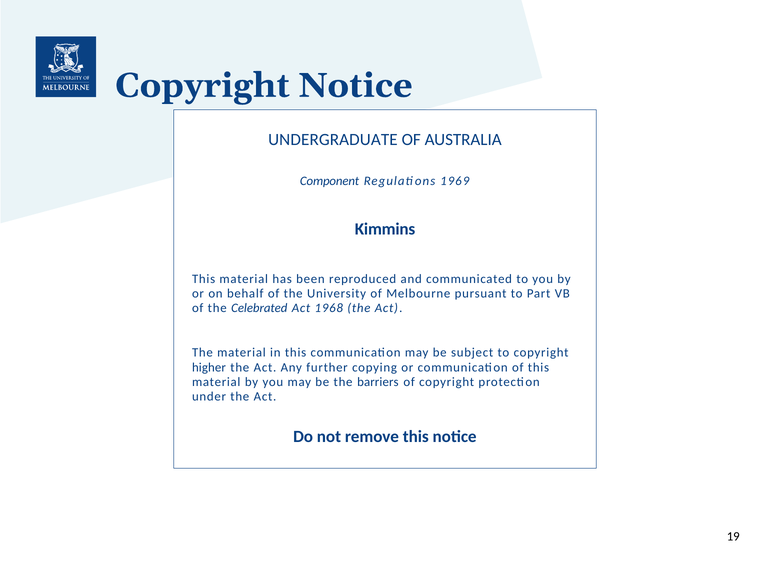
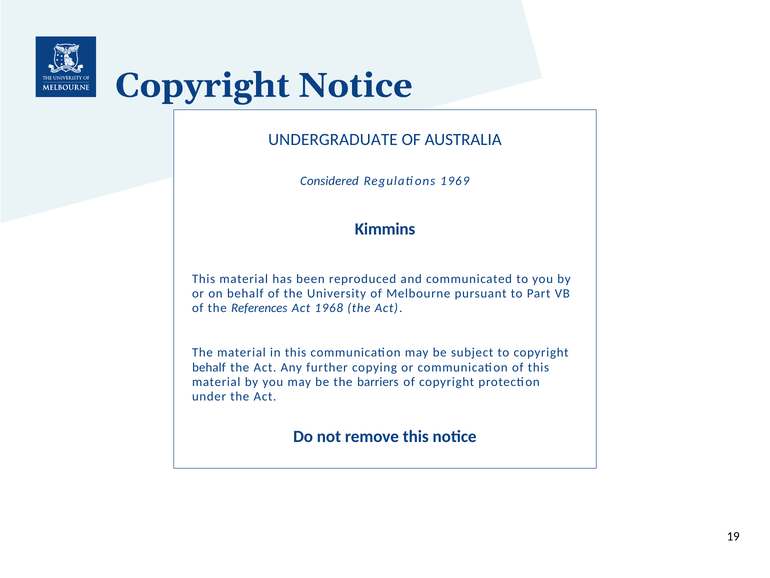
Component: Component -> Considered
Celebrated: Celebrated -> References
higher at (209, 367): higher -> behalf
